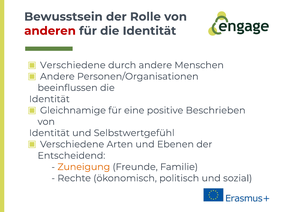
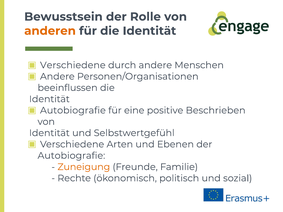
anderen colour: red -> orange
Gleichnamige at (73, 110): Gleichnamige -> Autobiografie
Entscheidend at (71, 156): Entscheidend -> Autobiografie
